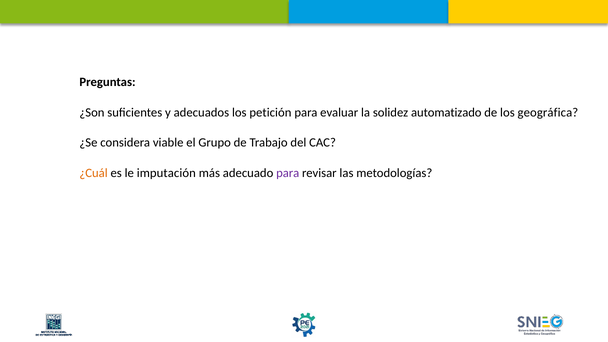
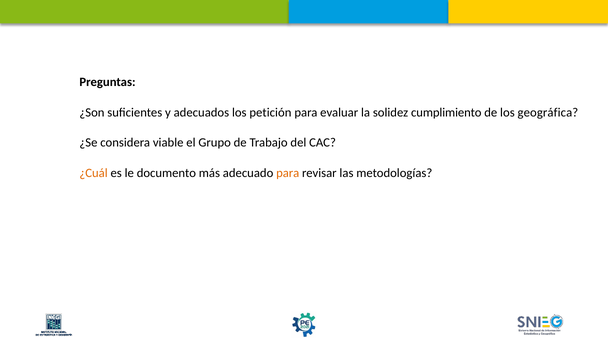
automatizado: automatizado -> cumplimiento
imputación: imputación -> documento
para at (288, 173) colour: purple -> orange
